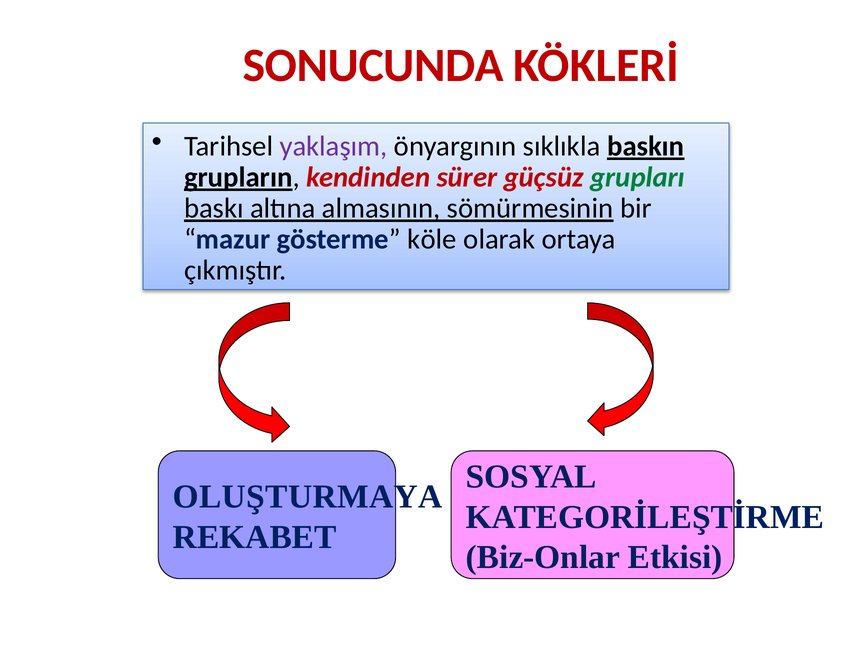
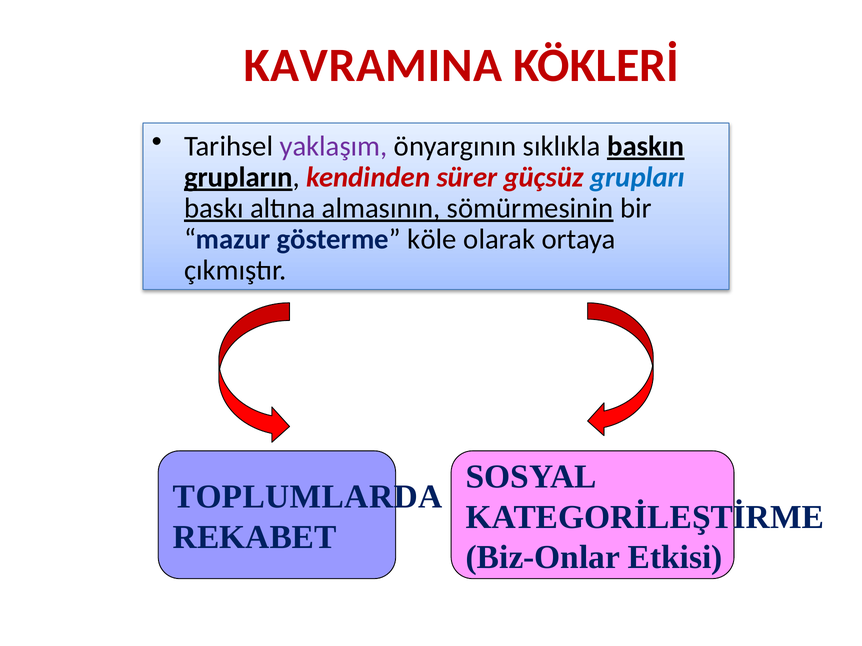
SONUCUNDA: SONUCUNDA -> KAVRAMINA
grupları colour: green -> blue
OLUŞTURMAYA: OLUŞTURMAYA -> TOPLUMLARDA
